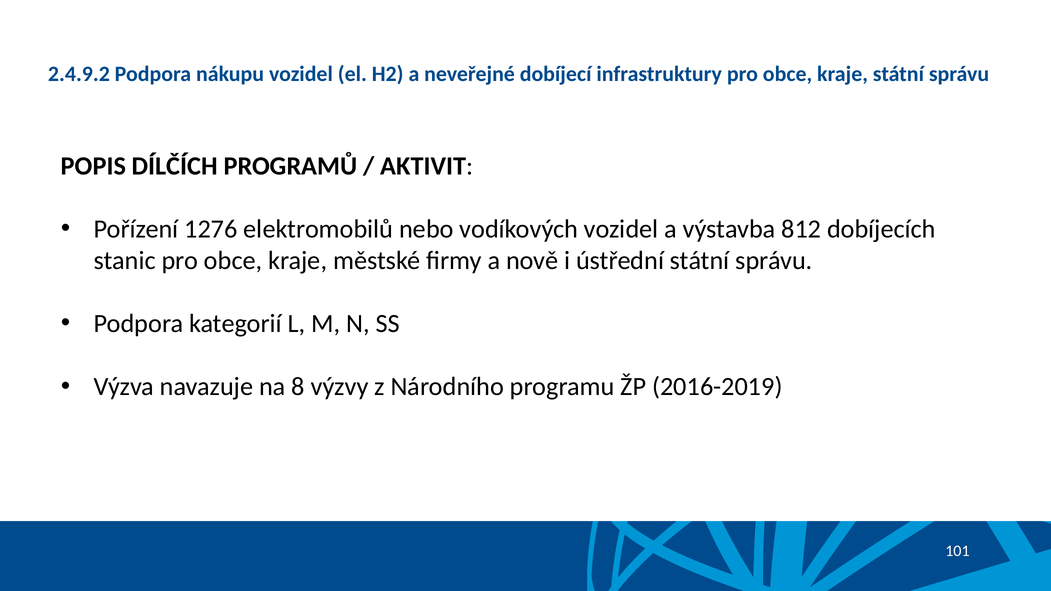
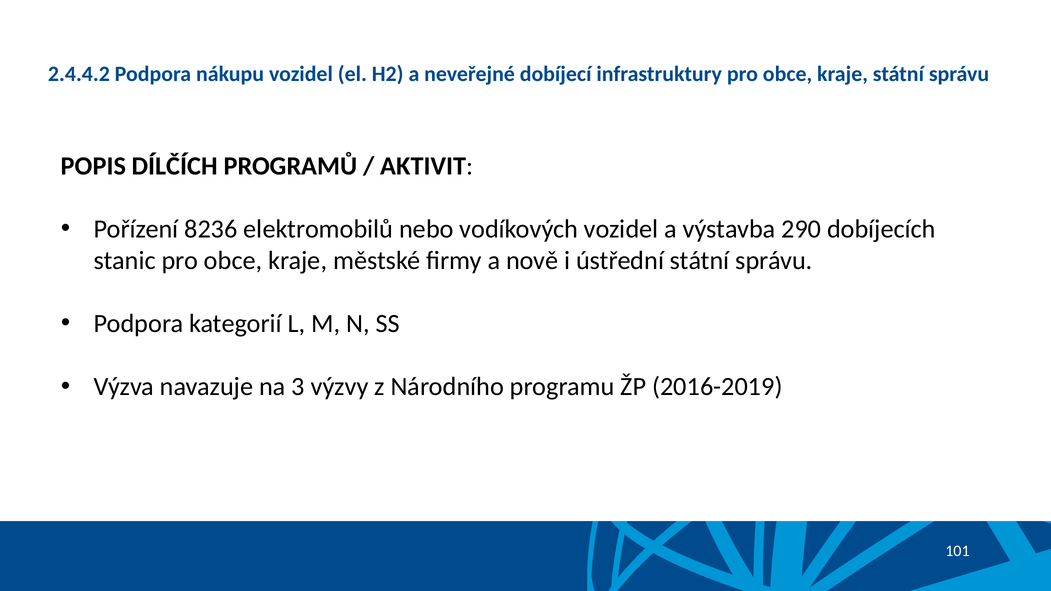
2.4.9.2: 2.4.9.2 -> 2.4.4.2
1276: 1276 -> 8236
812: 812 -> 290
8: 8 -> 3
